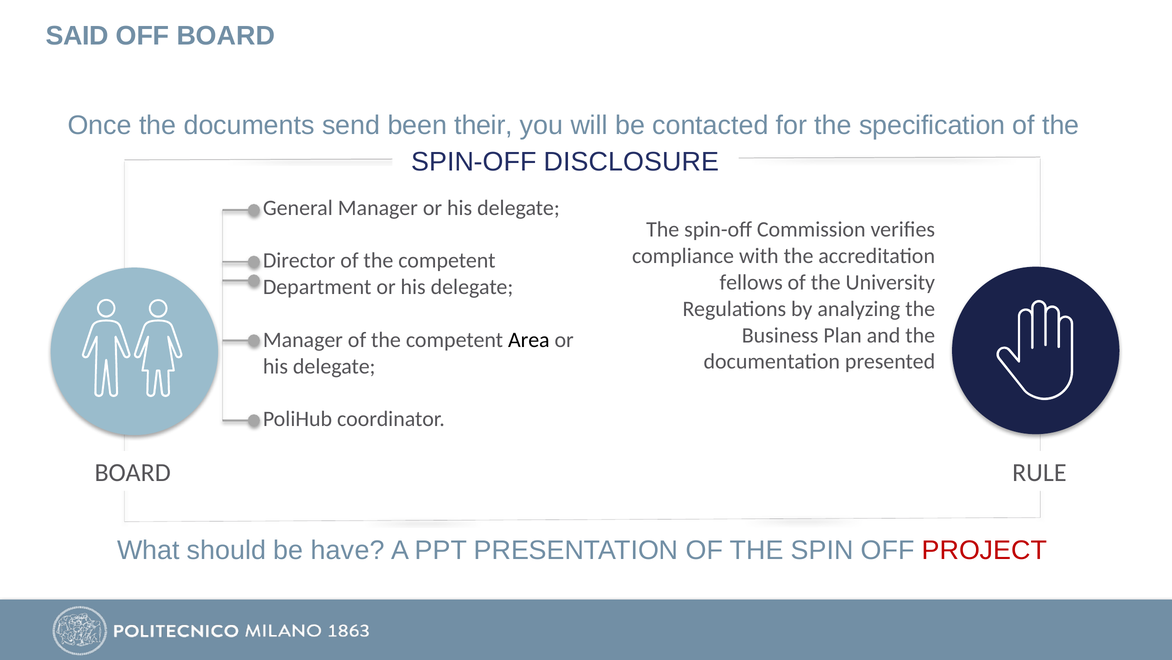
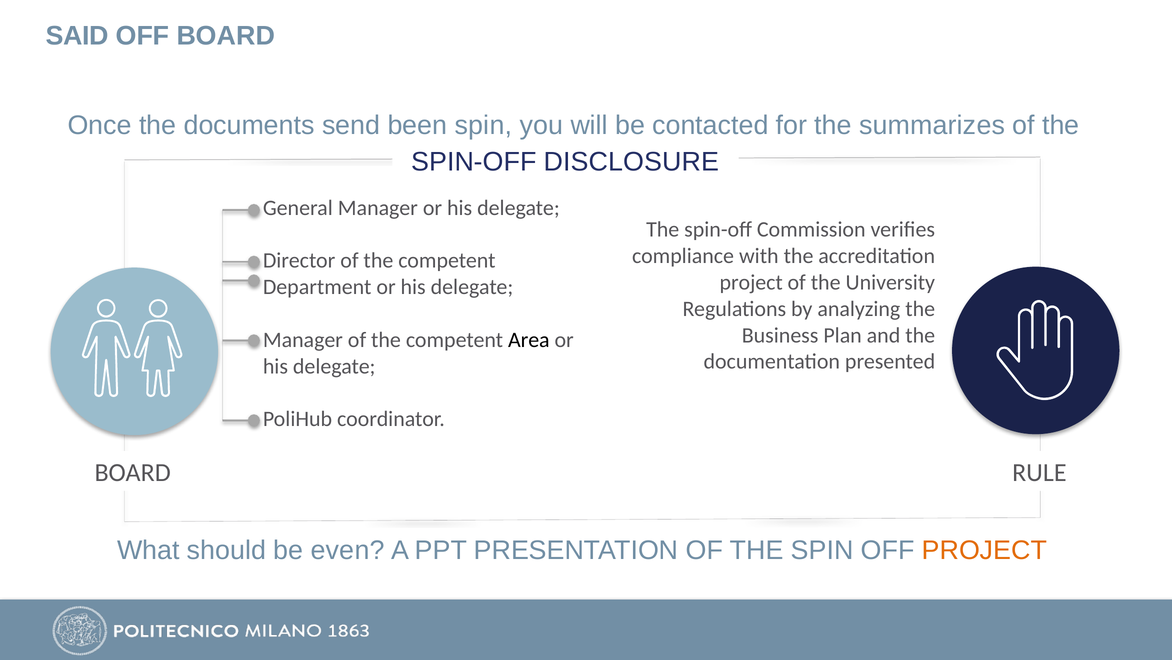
been their: their -> spin
specification: specification -> summarizes
fellows at (751, 282): fellows -> project
have: have -> even
PROJECT at (984, 550) colour: red -> orange
